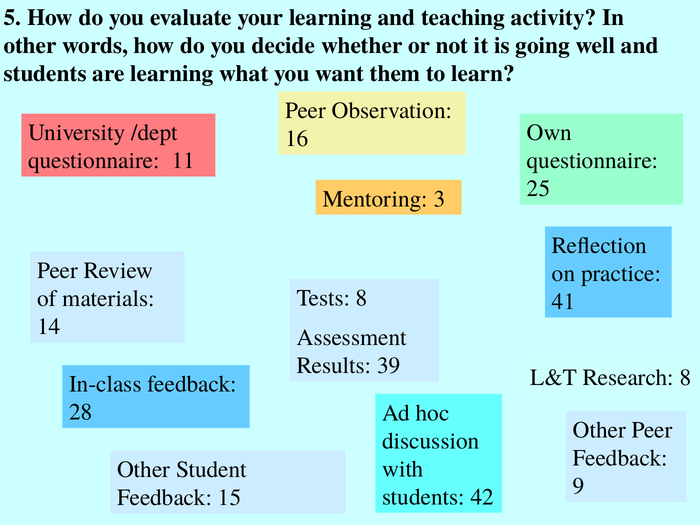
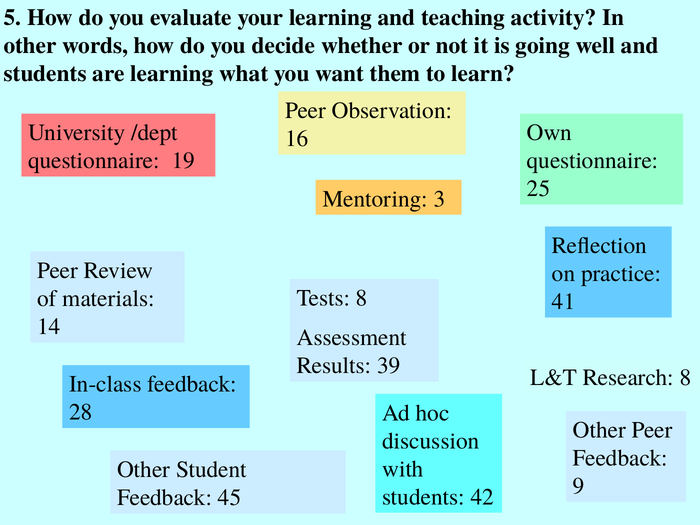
11: 11 -> 19
15: 15 -> 45
